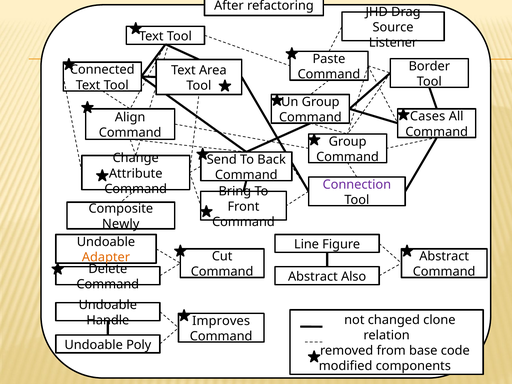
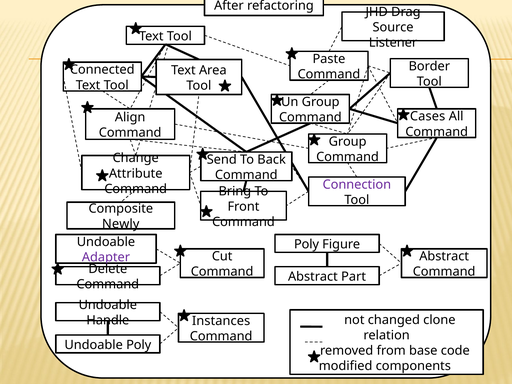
Line at (306, 244): Line -> Poly
Adapter colour: orange -> purple
Also: Also -> Part
Improves: Improves -> Instances
